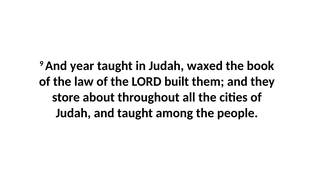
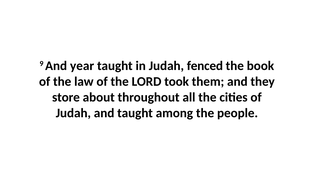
waxed: waxed -> fenced
built: built -> took
